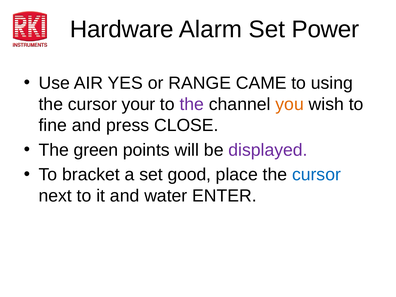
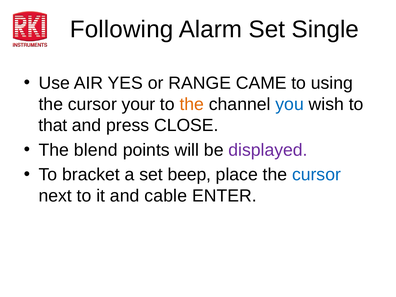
Hardware: Hardware -> Following
Power: Power -> Single
the at (192, 104) colour: purple -> orange
you colour: orange -> blue
fine: fine -> that
green: green -> blend
good: good -> beep
water: water -> cable
